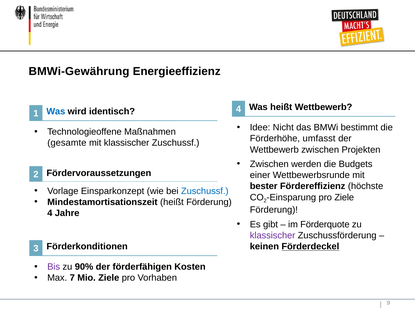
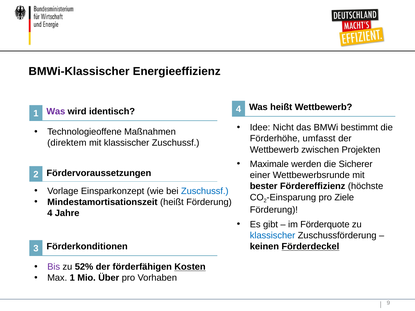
BMWi-Gewährung: BMWi-Gewährung -> BMWi-Klassischer
Was at (56, 112) colour: blue -> purple
gesamte: gesamte -> direktem
Zwischen at (269, 164): Zwischen -> Maximale
Budgets: Budgets -> Sicherer
klassischer at (273, 236) colour: purple -> blue
90%: 90% -> 52%
Kosten underline: none -> present
Max 7: 7 -> 1
Mio Ziele: Ziele -> Über
